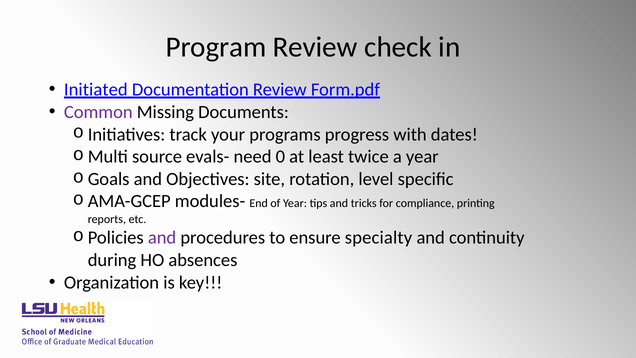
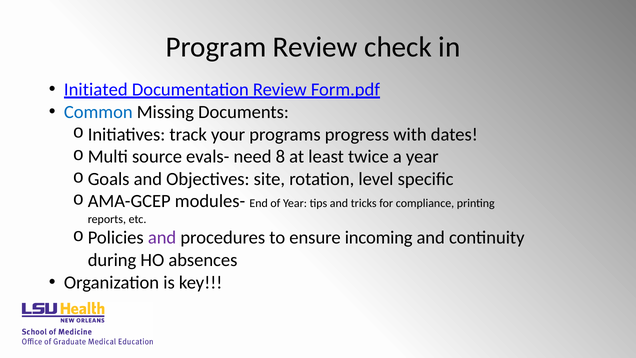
Common colour: purple -> blue
0: 0 -> 8
specialty: specialty -> incoming
